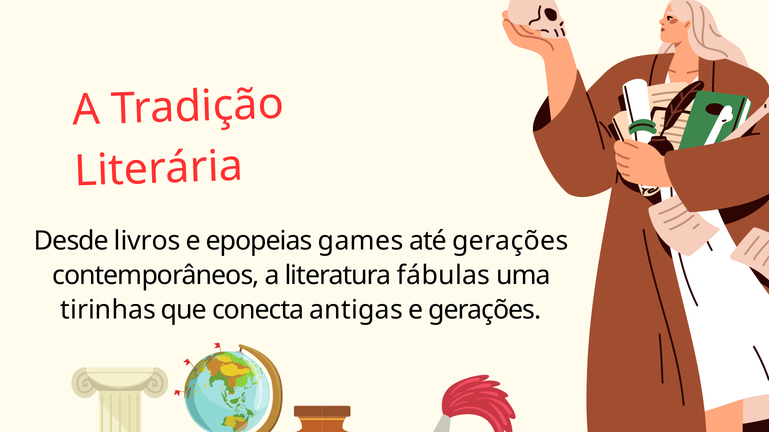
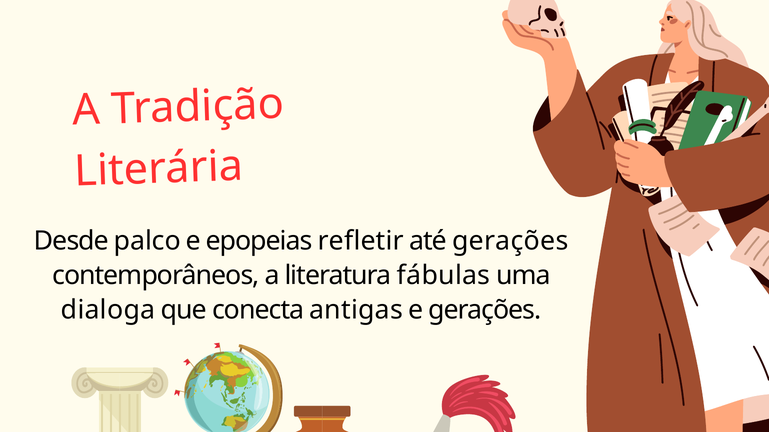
livros: livros -> palco
games: games -> refletir
tirinhas: tirinhas -> dialoga
